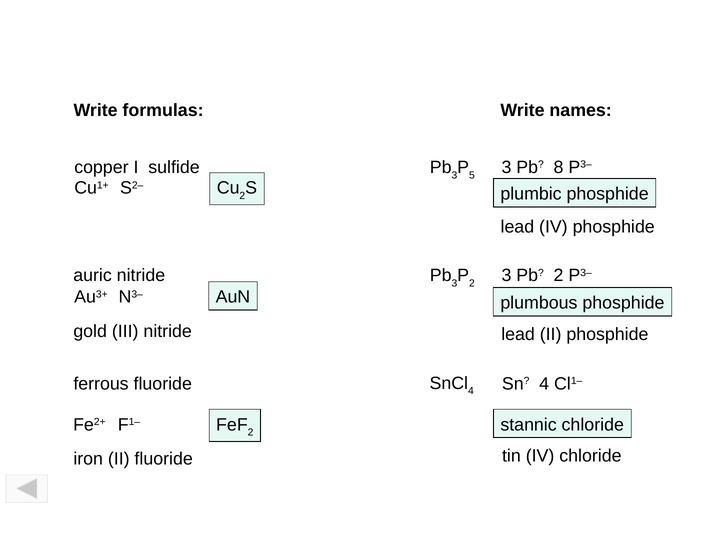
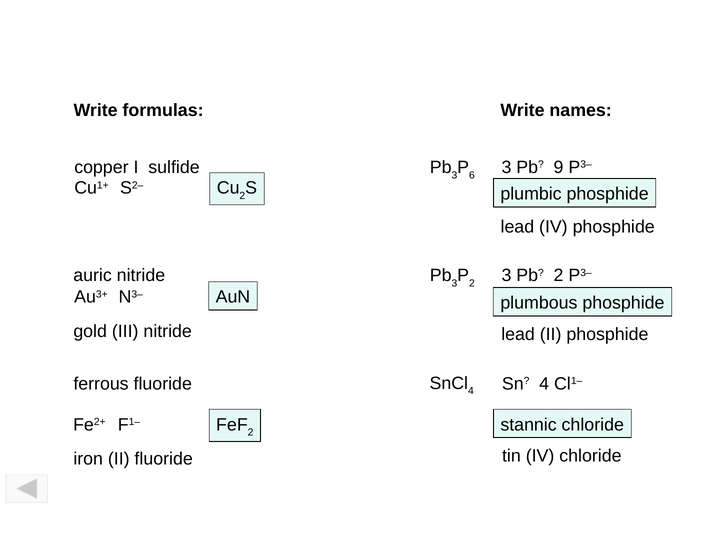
5: 5 -> 6
8: 8 -> 9
